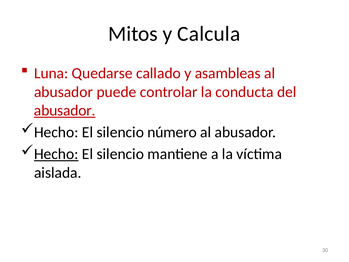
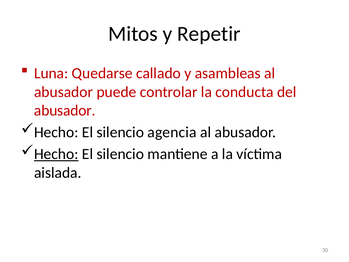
Calcula: Calcula -> Repetir
abusador at (65, 110) underline: present -> none
número: número -> agencia
